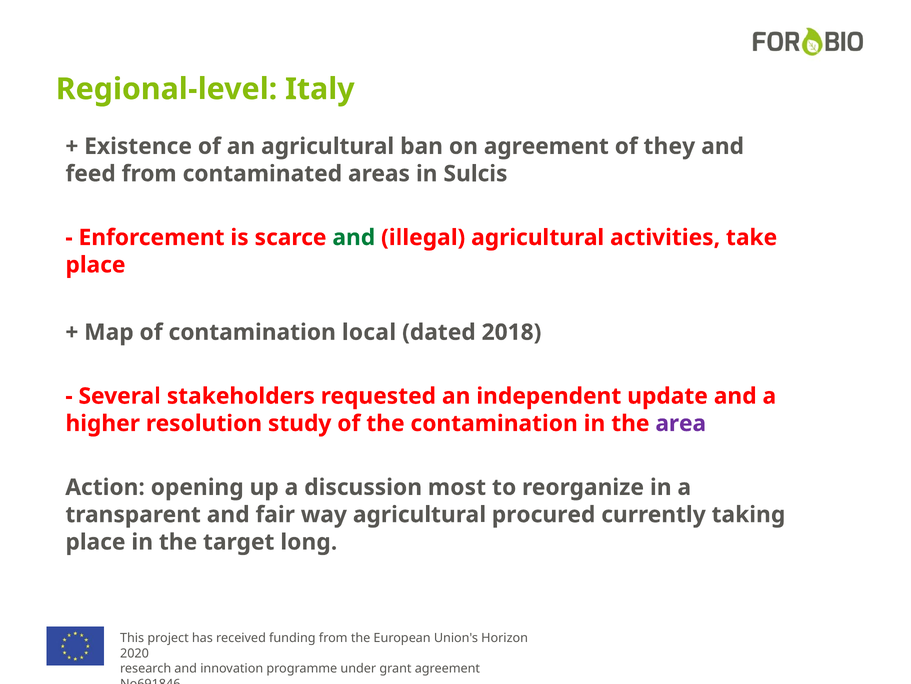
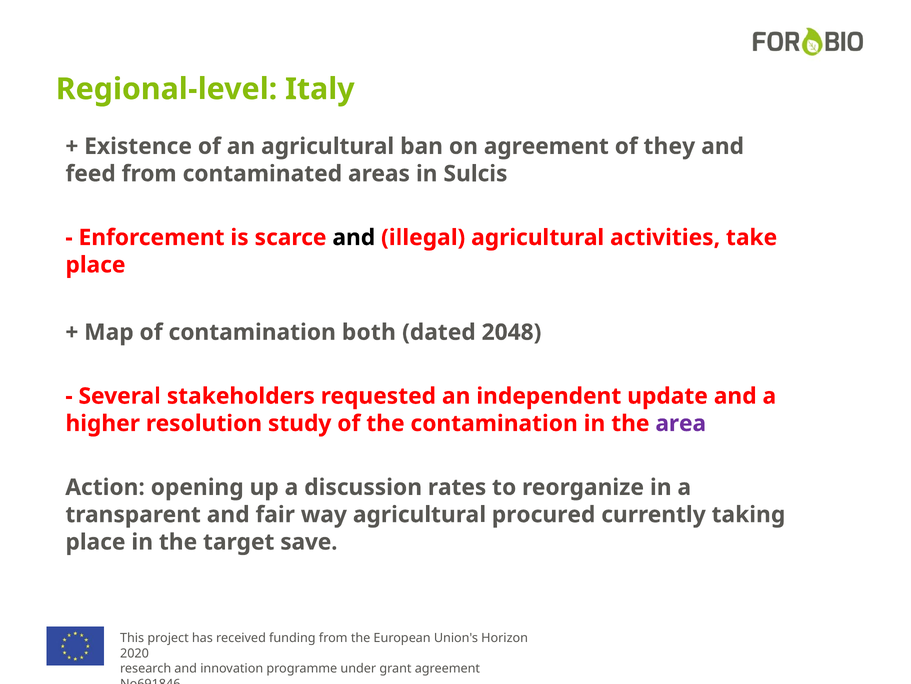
and at (354, 237) colour: green -> black
local: local -> both
2018: 2018 -> 2048
most: most -> rates
long: long -> save
